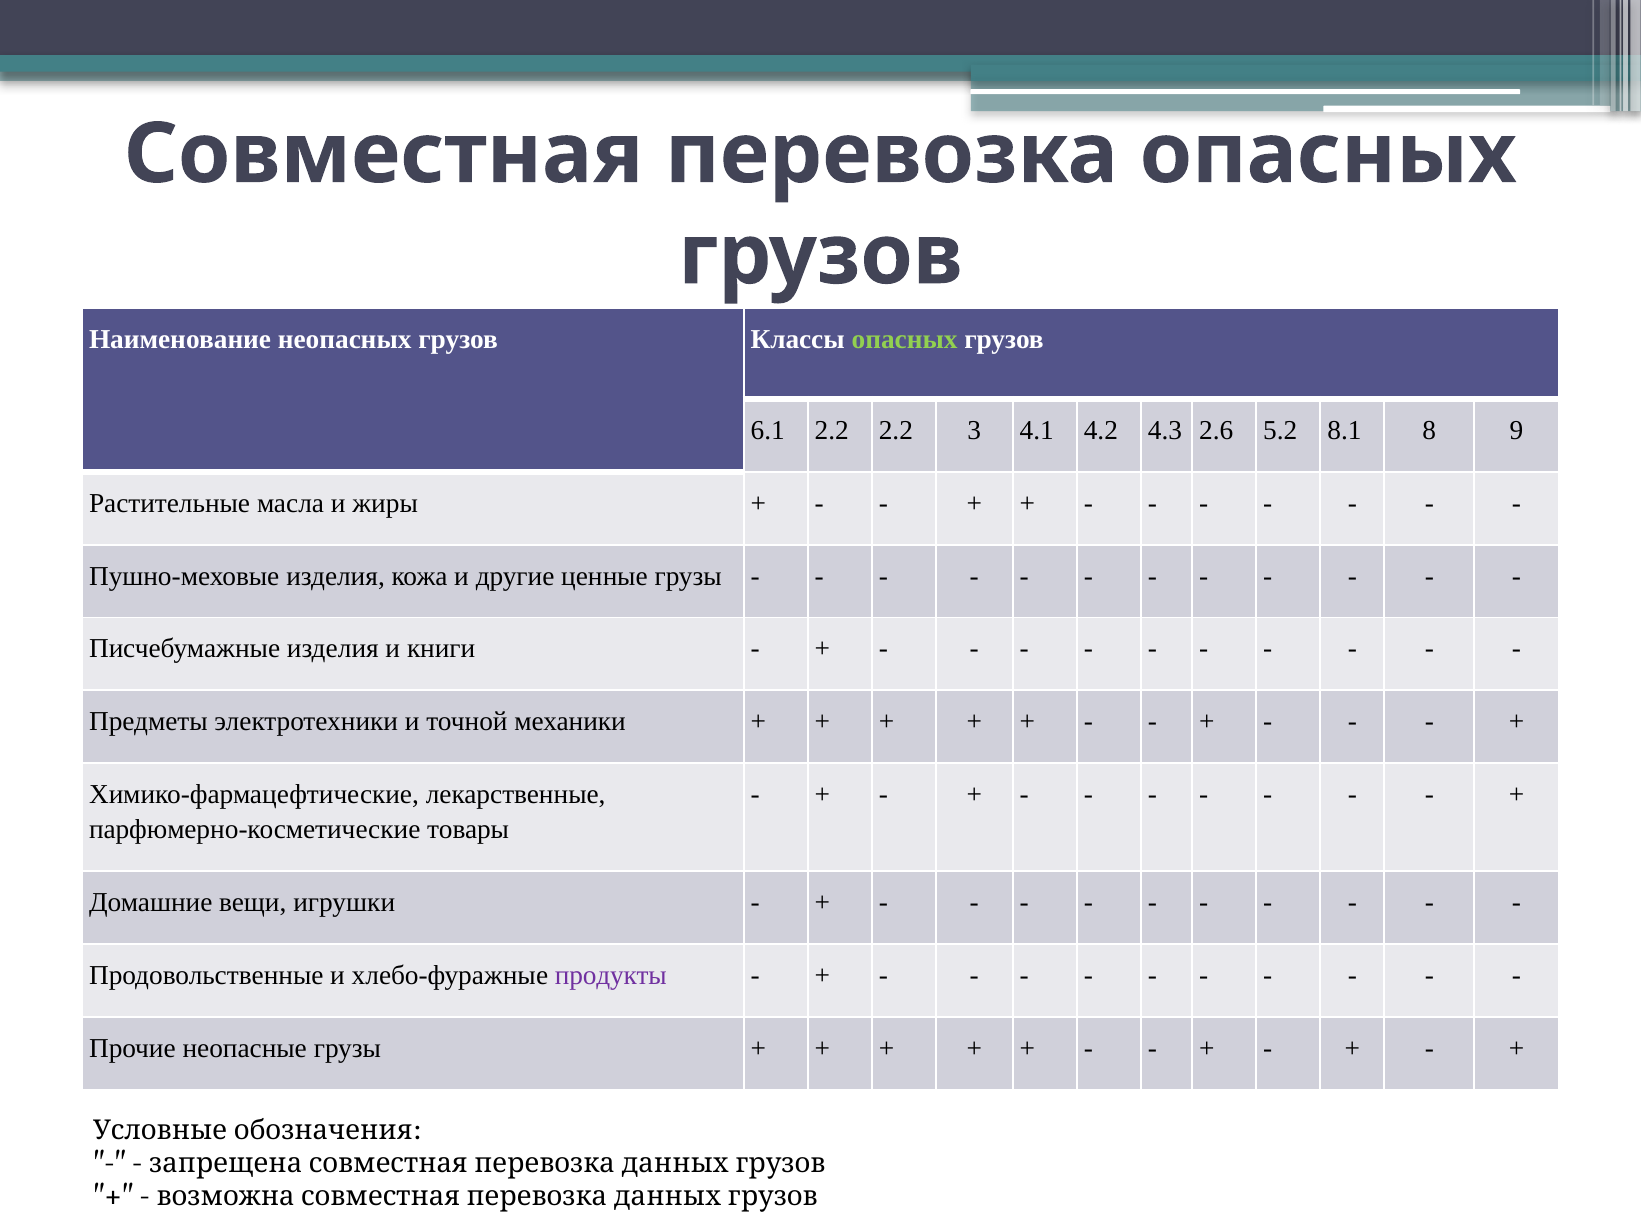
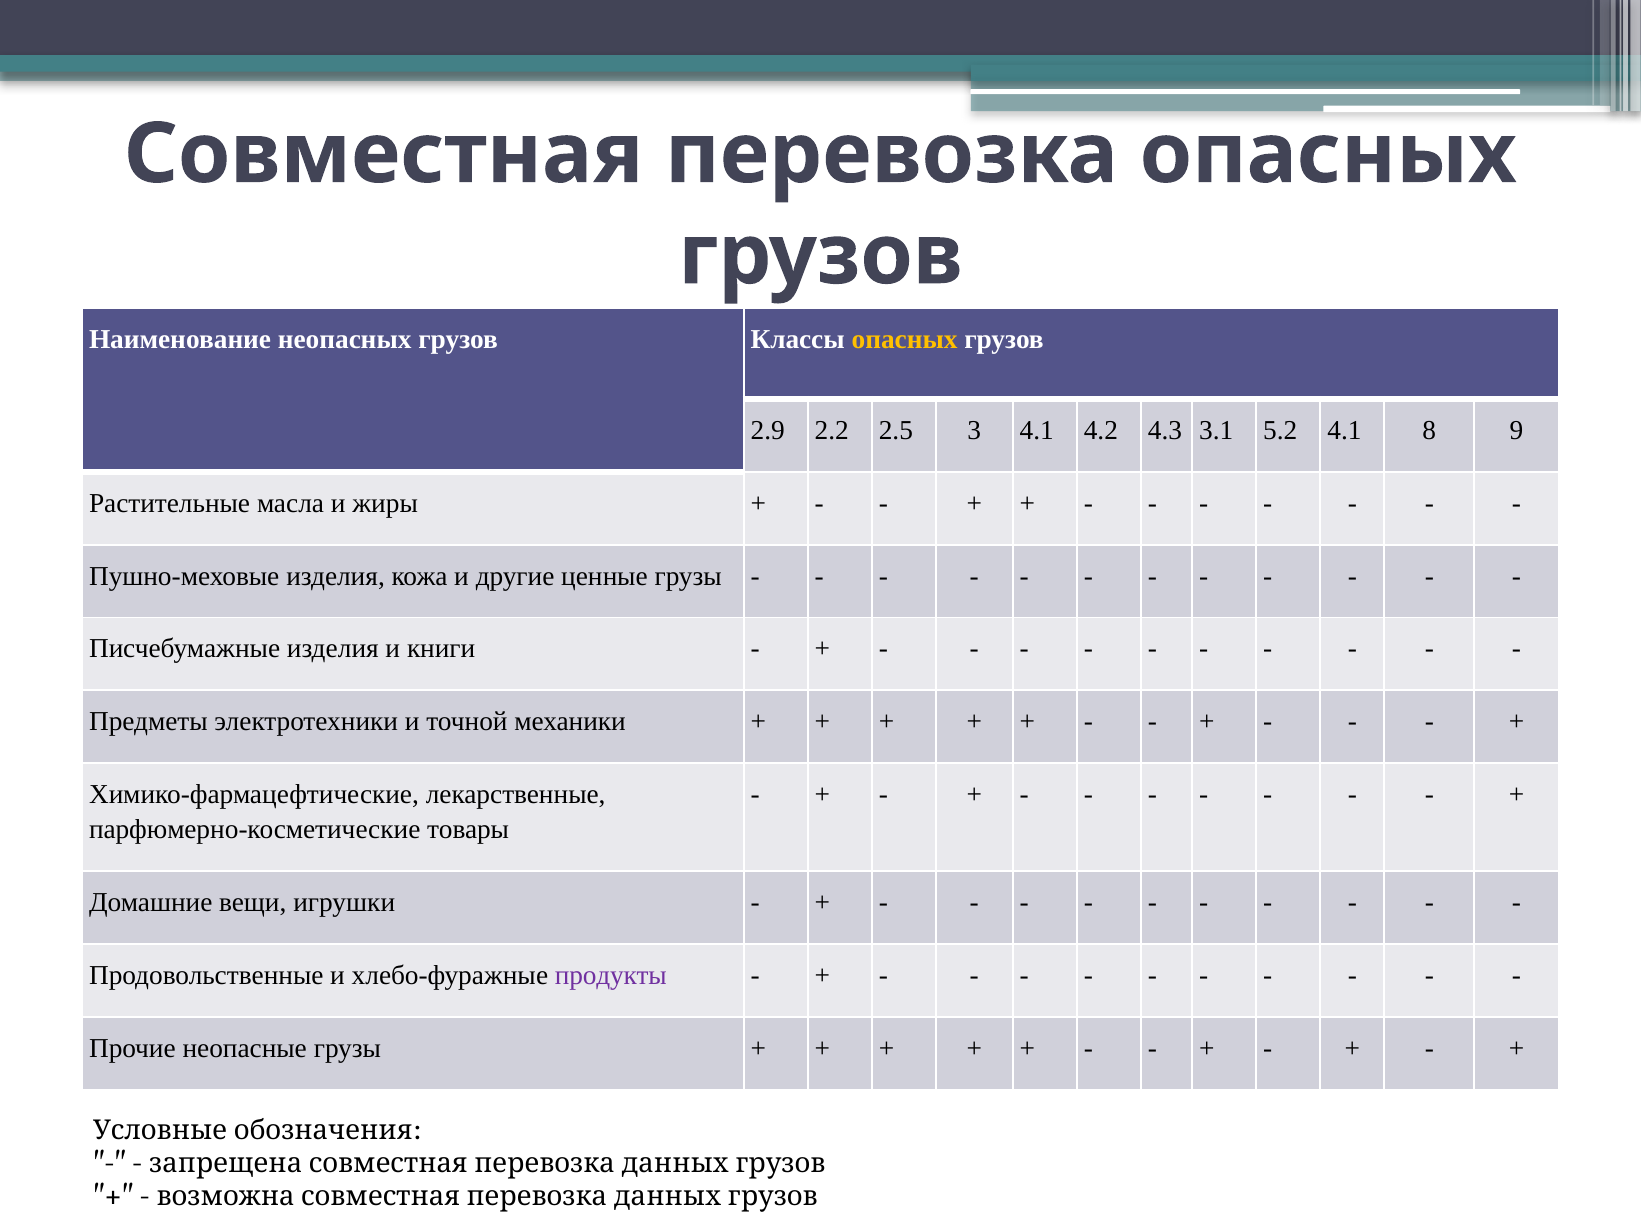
опасных at (905, 339) colour: light green -> yellow
6.1: 6.1 -> 2.9
2.2 2.2: 2.2 -> 2.5
2.6: 2.6 -> 3.1
5.2 8.1: 8.1 -> 4.1
